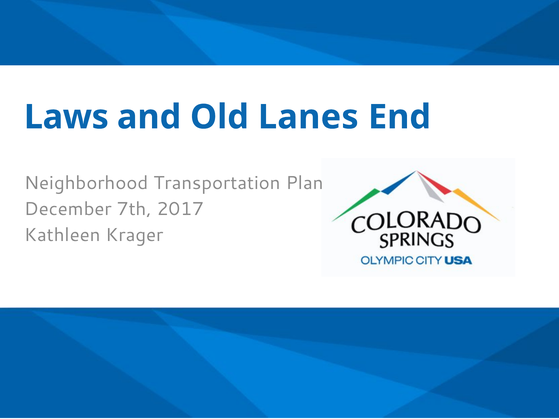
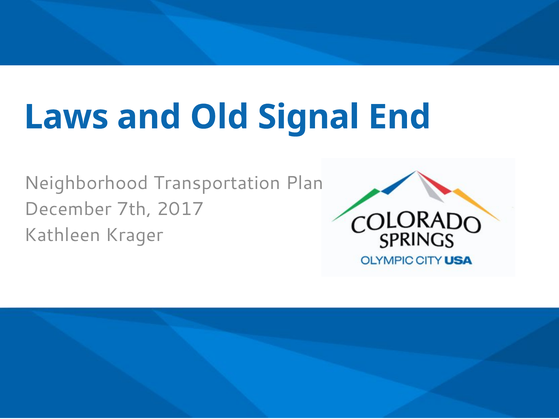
Lanes: Lanes -> Signal
